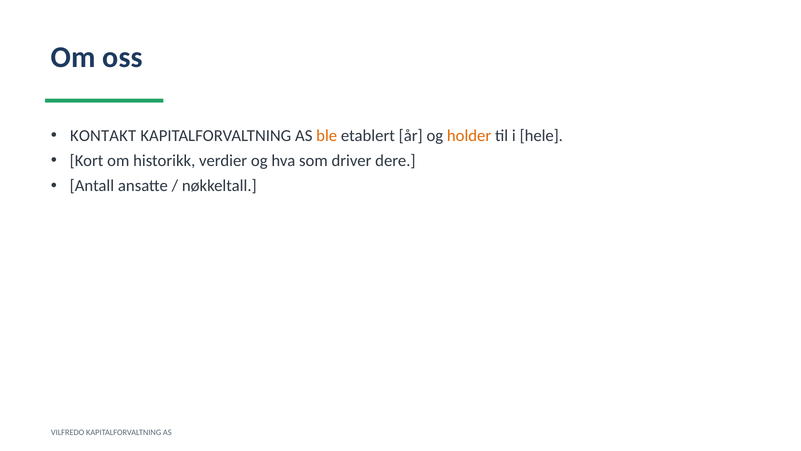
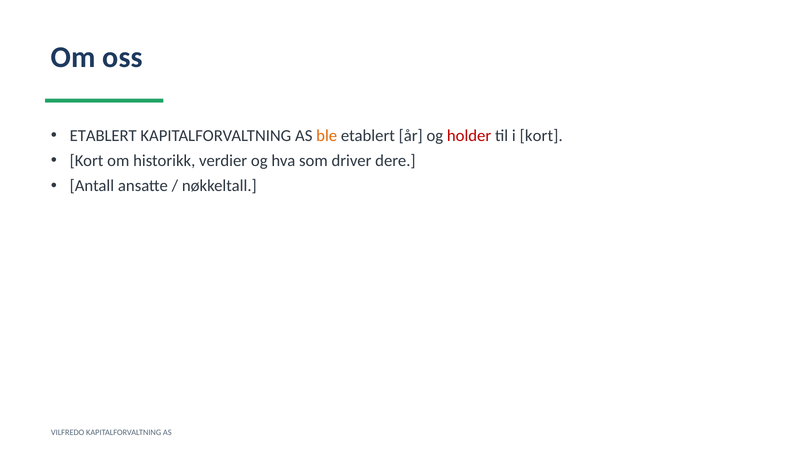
KONTAKT at (103, 136): KONTAKT -> ETABLERT
holder colour: orange -> red
i hele: hele -> kort
